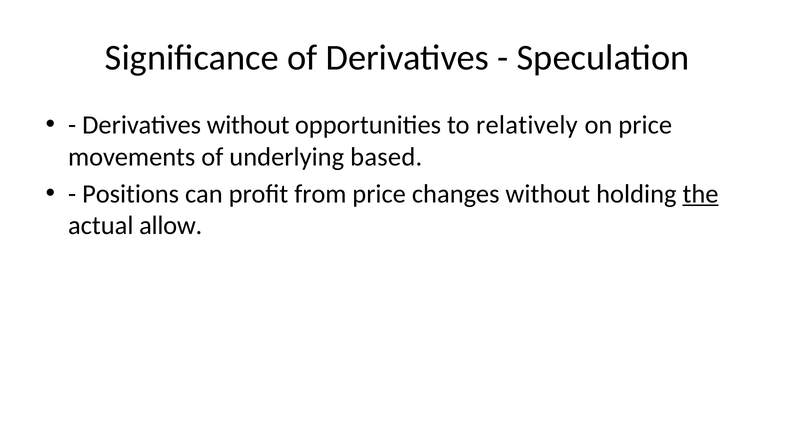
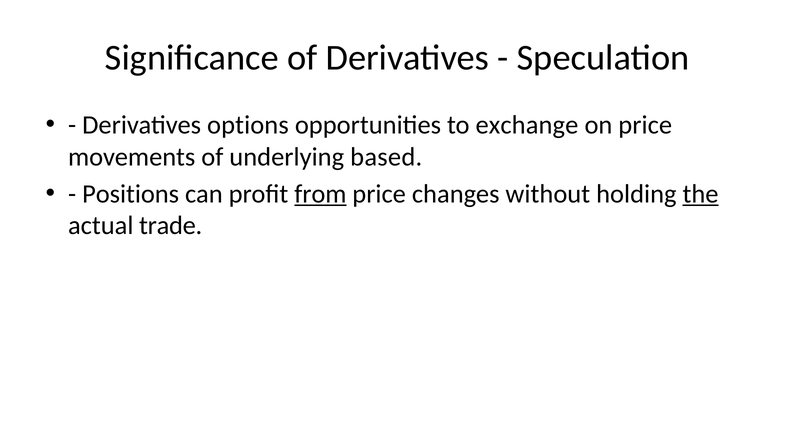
Derivatives without: without -> options
relatively: relatively -> exchange
from underline: none -> present
allow: allow -> trade
